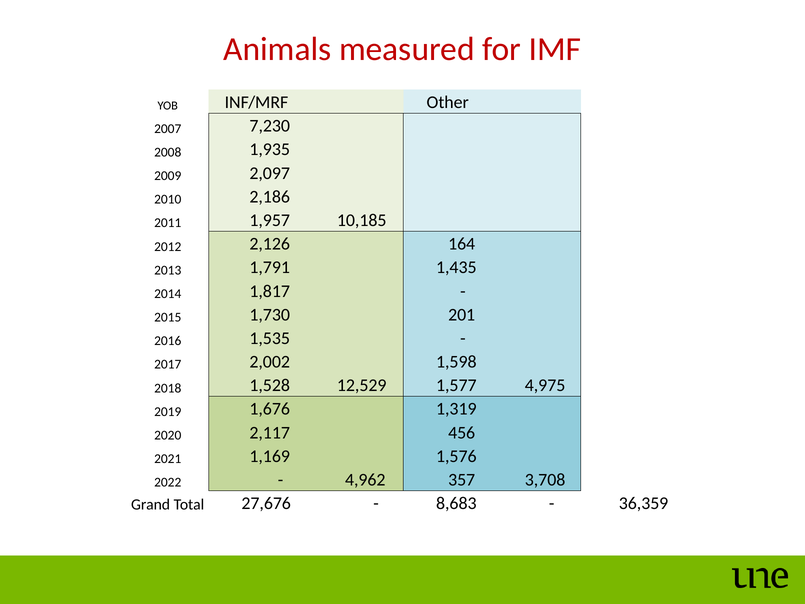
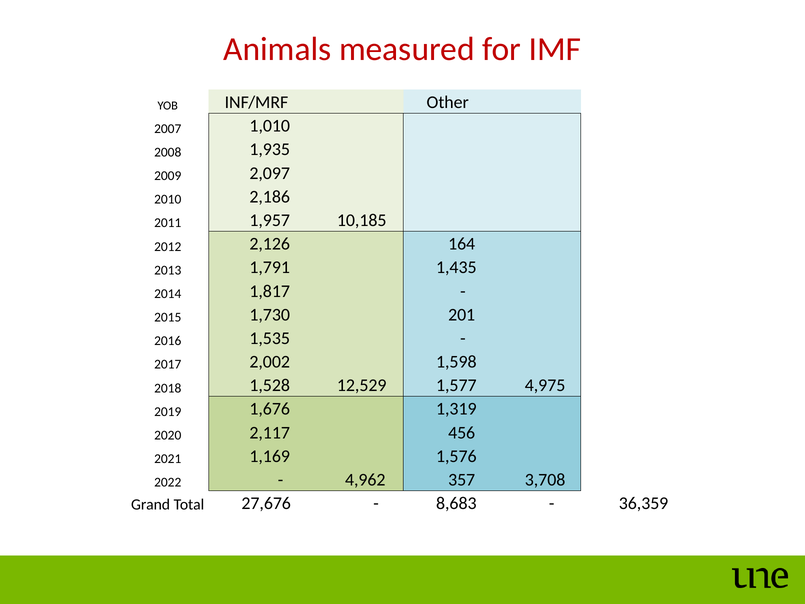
7,230: 7,230 -> 1,010
